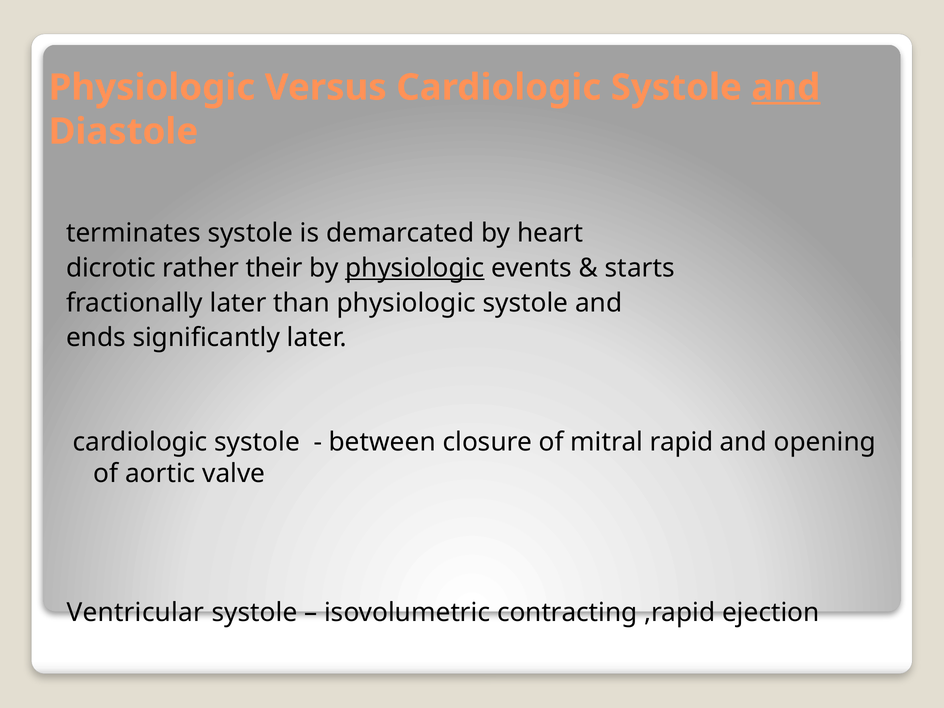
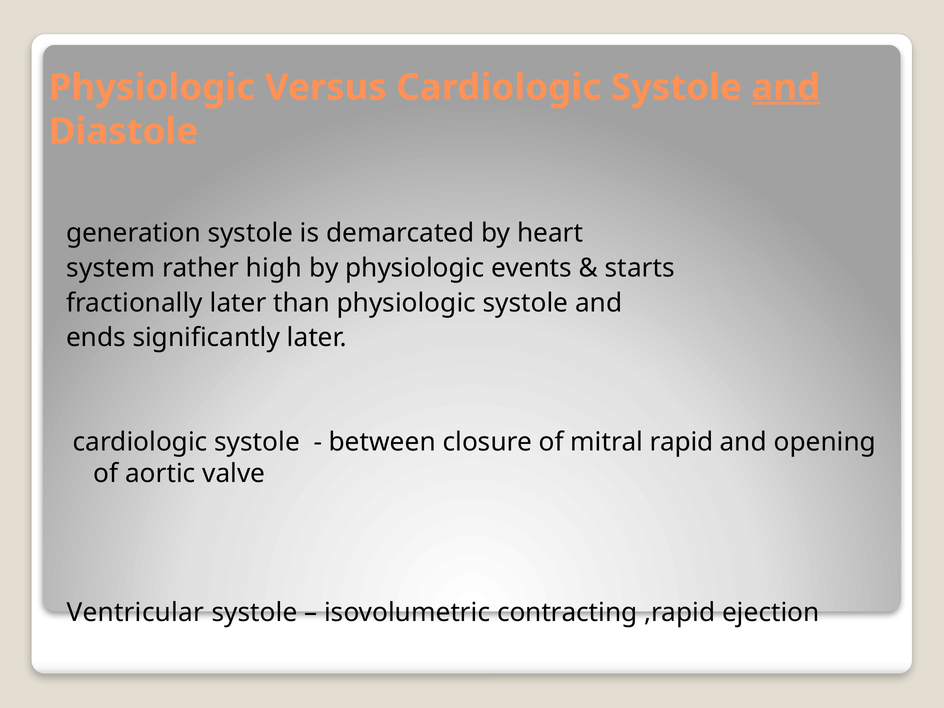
terminates: terminates -> generation
dicrotic: dicrotic -> system
their: their -> high
physiologic at (415, 268) underline: present -> none
